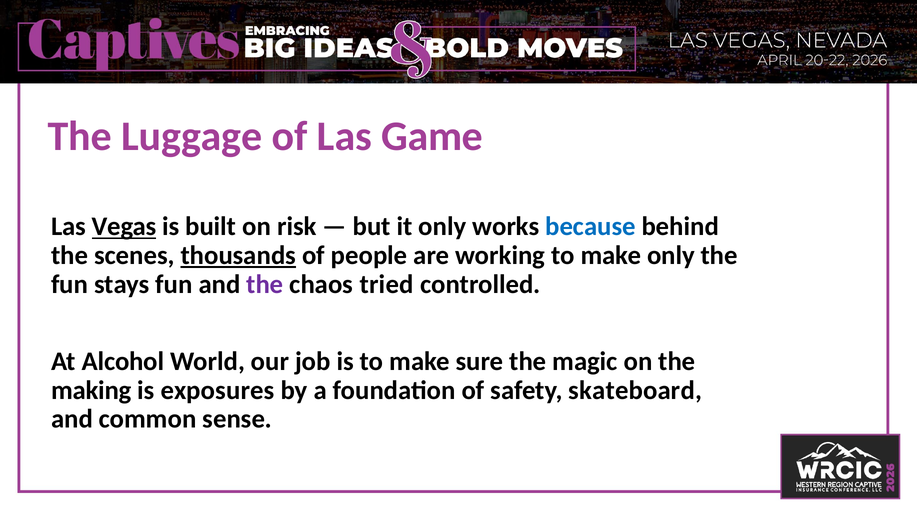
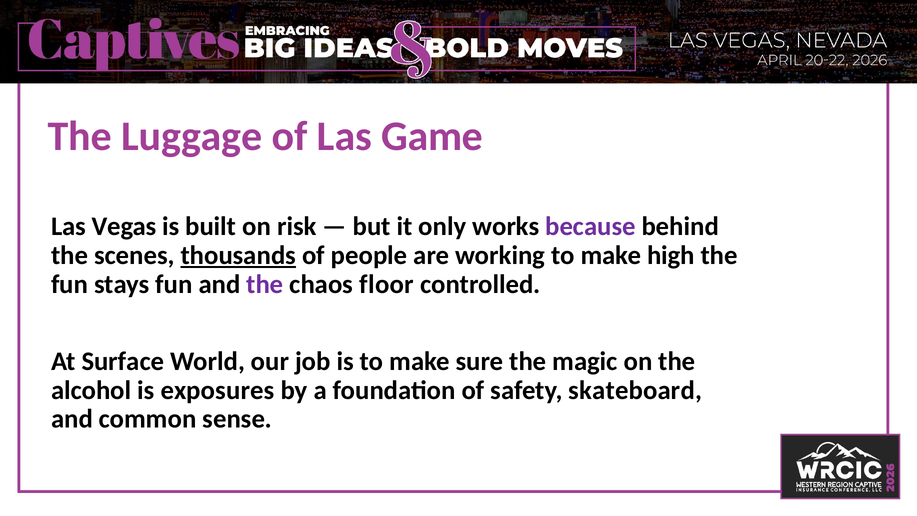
Vegas underline: present -> none
because colour: blue -> purple
make only: only -> high
tried: tried -> floor
Alcohol: Alcohol -> Surface
making: making -> alcohol
